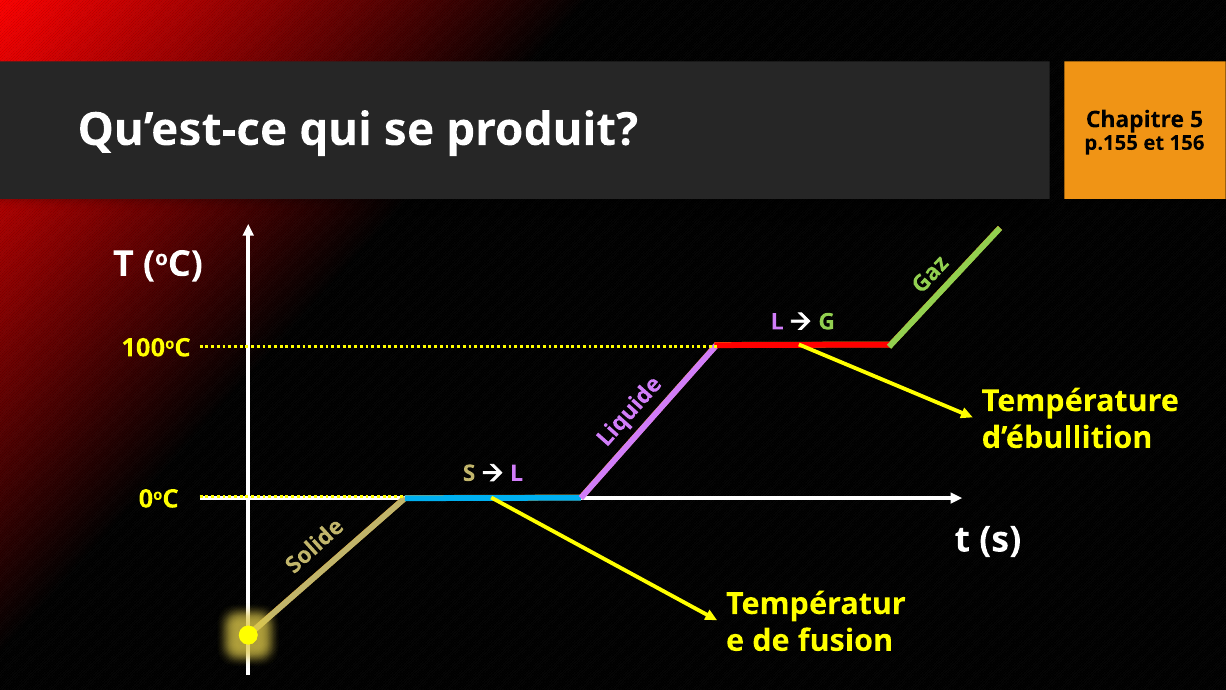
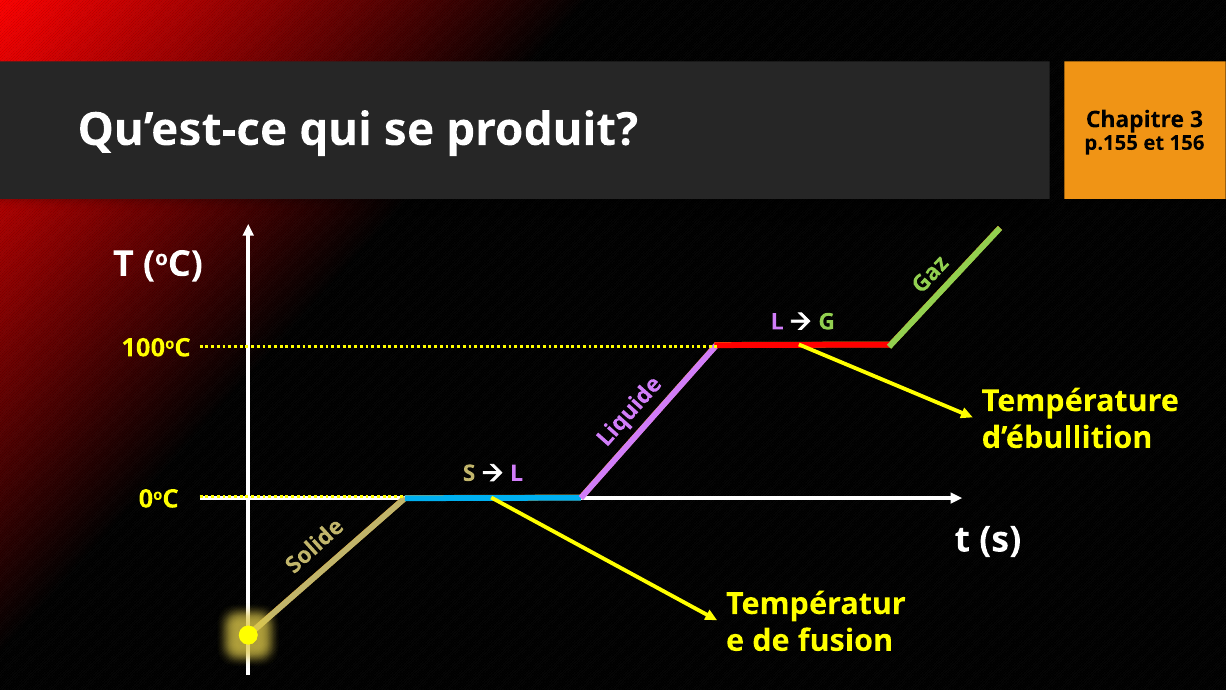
5: 5 -> 3
